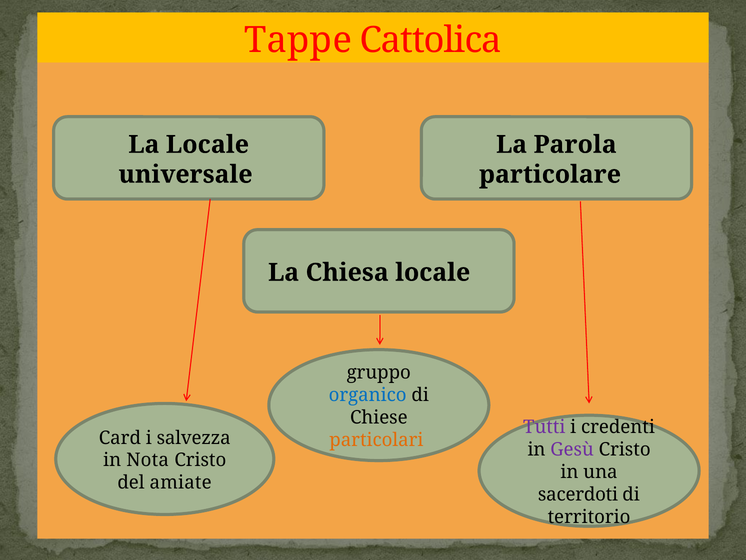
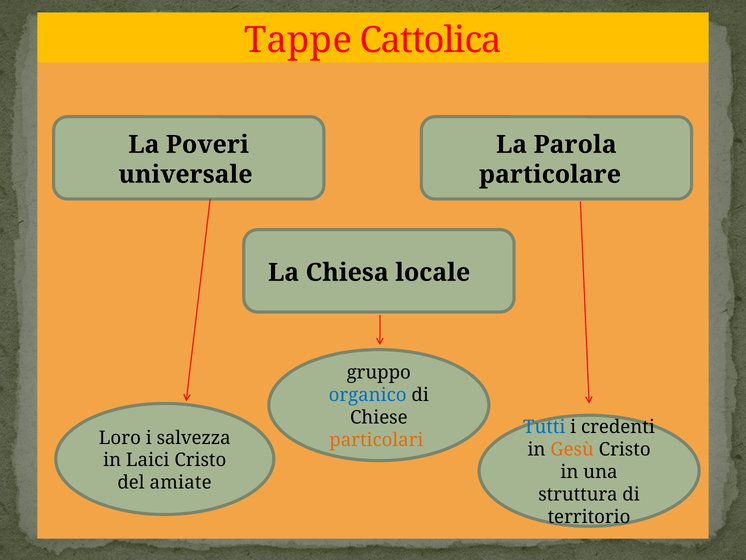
La Locale: Locale -> Poveri
Tutti colour: purple -> blue
Card: Card -> Loro
Gesù colour: purple -> orange
Nota: Nota -> Laici
sacerdoti: sacerdoti -> struttura
